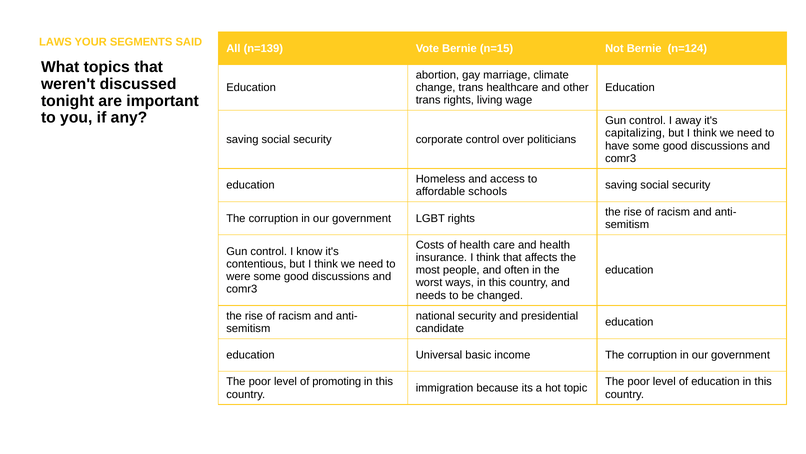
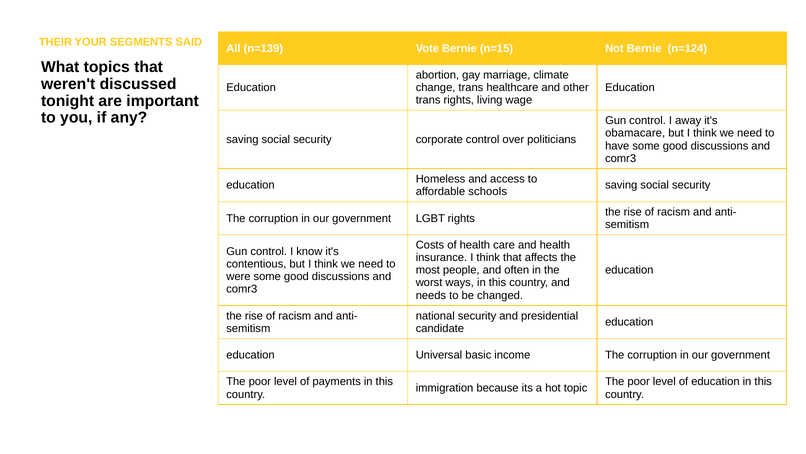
LAWS: LAWS -> THEIR
capitalizing: capitalizing -> obamacare
promoting: promoting -> payments
